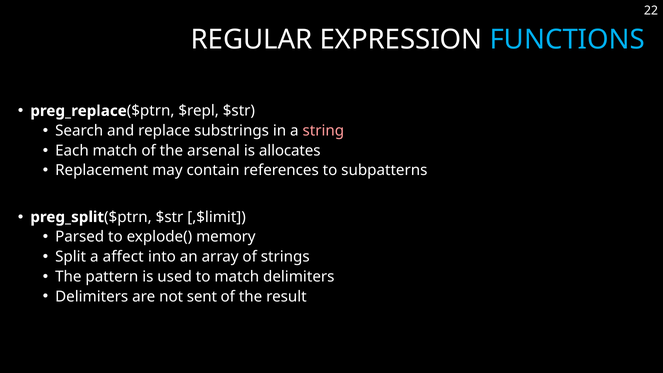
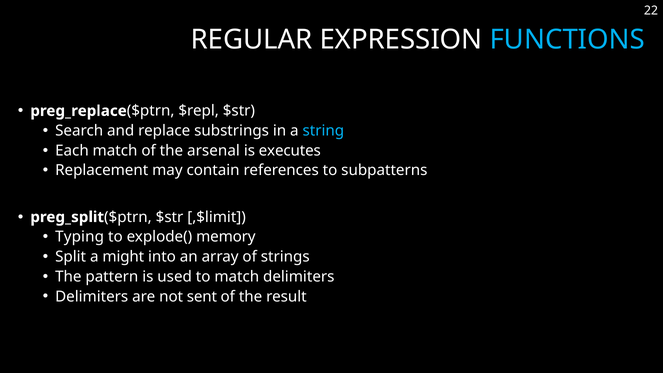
string colour: pink -> light blue
allocates: allocates -> executes
Parsed: Parsed -> Typing
affect: affect -> might
